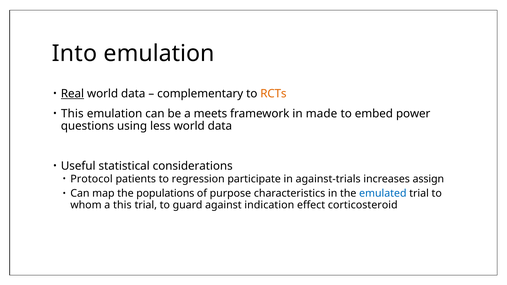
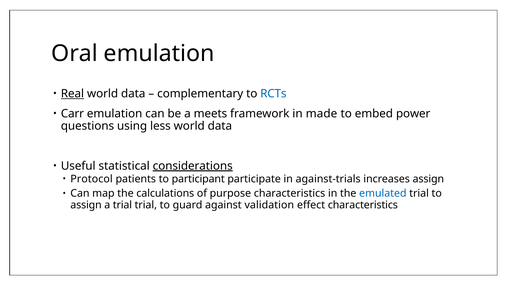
Into: Into -> Oral
RCTs colour: orange -> blue
This at (72, 114): This -> Carr
considerations underline: none -> present
regression: regression -> participant
populations: populations -> calculations
whom at (86, 205): whom -> assign
a this: this -> trial
indication: indication -> validation
effect corticosteroid: corticosteroid -> characteristics
